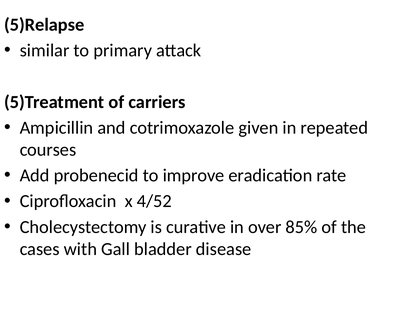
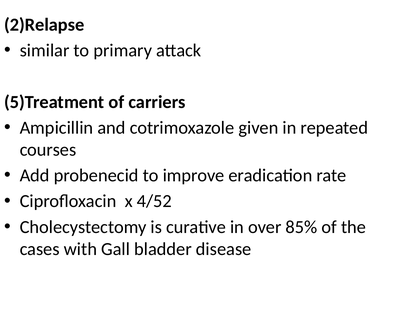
5)Relapse: 5)Relapse -> 2)Relapse
